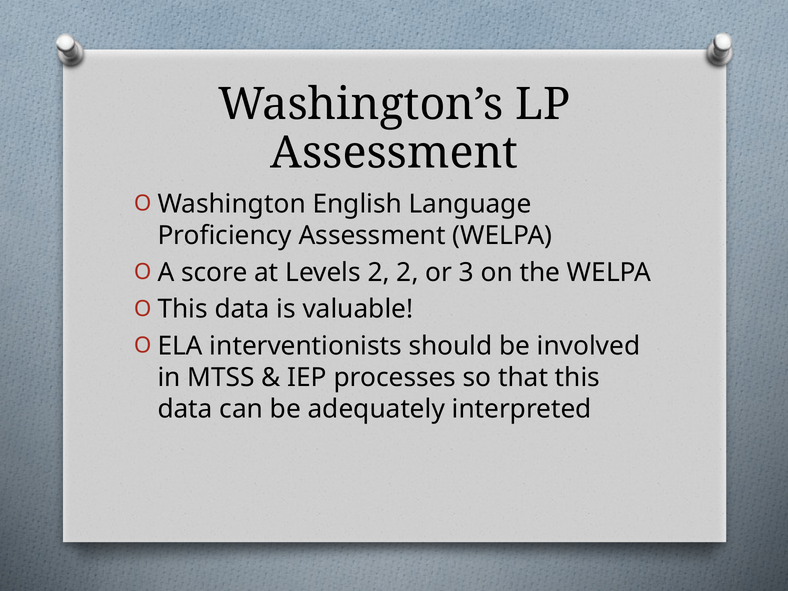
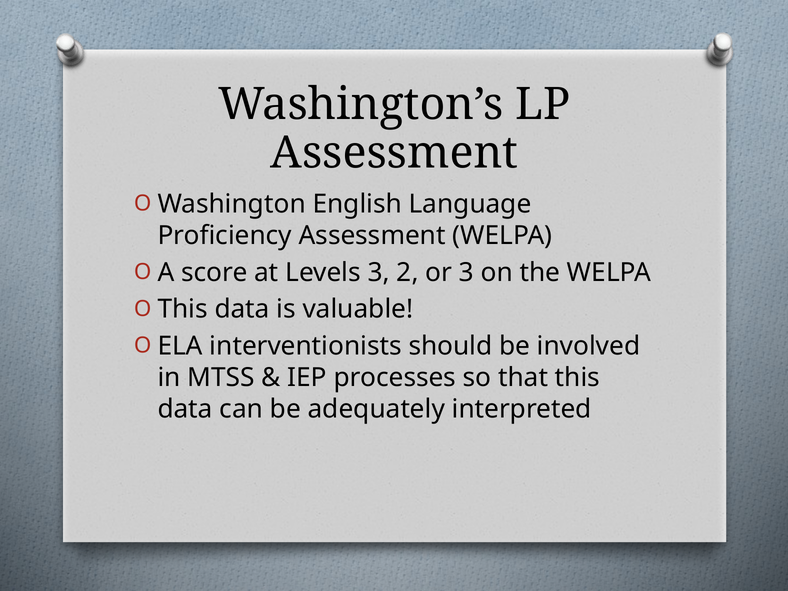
Levels 2: 2 -> 3
